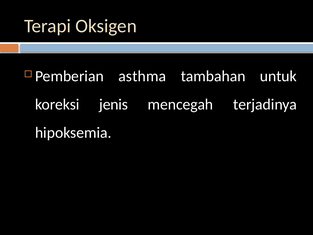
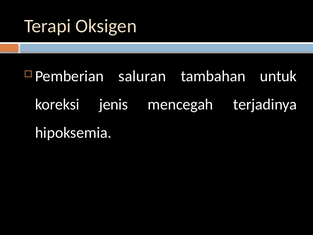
asthma: asthma -> saluran
